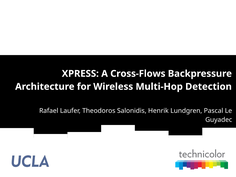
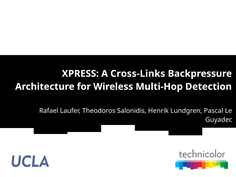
Cross-Flows: Cross-Flows -> Cross-Links
